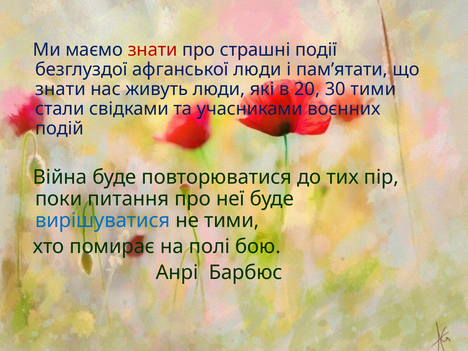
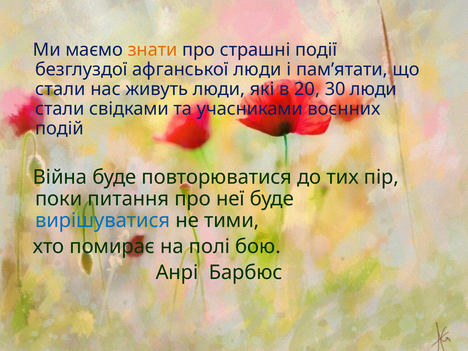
знати at (153, 50) colour: red -> orange
знати at (60, 89): знати -> стали
30 тими: тими -> люди
